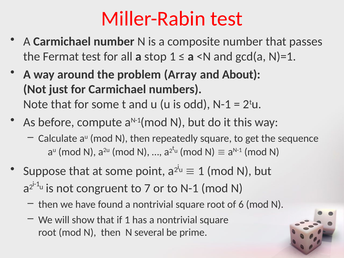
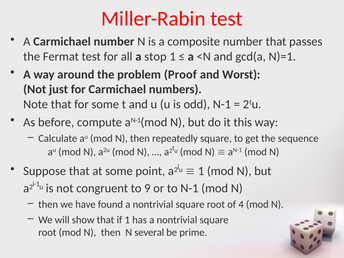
Array: Array -> Proof
About: About -> Worst
7: 7 -> 9
6: 6 -> 4
